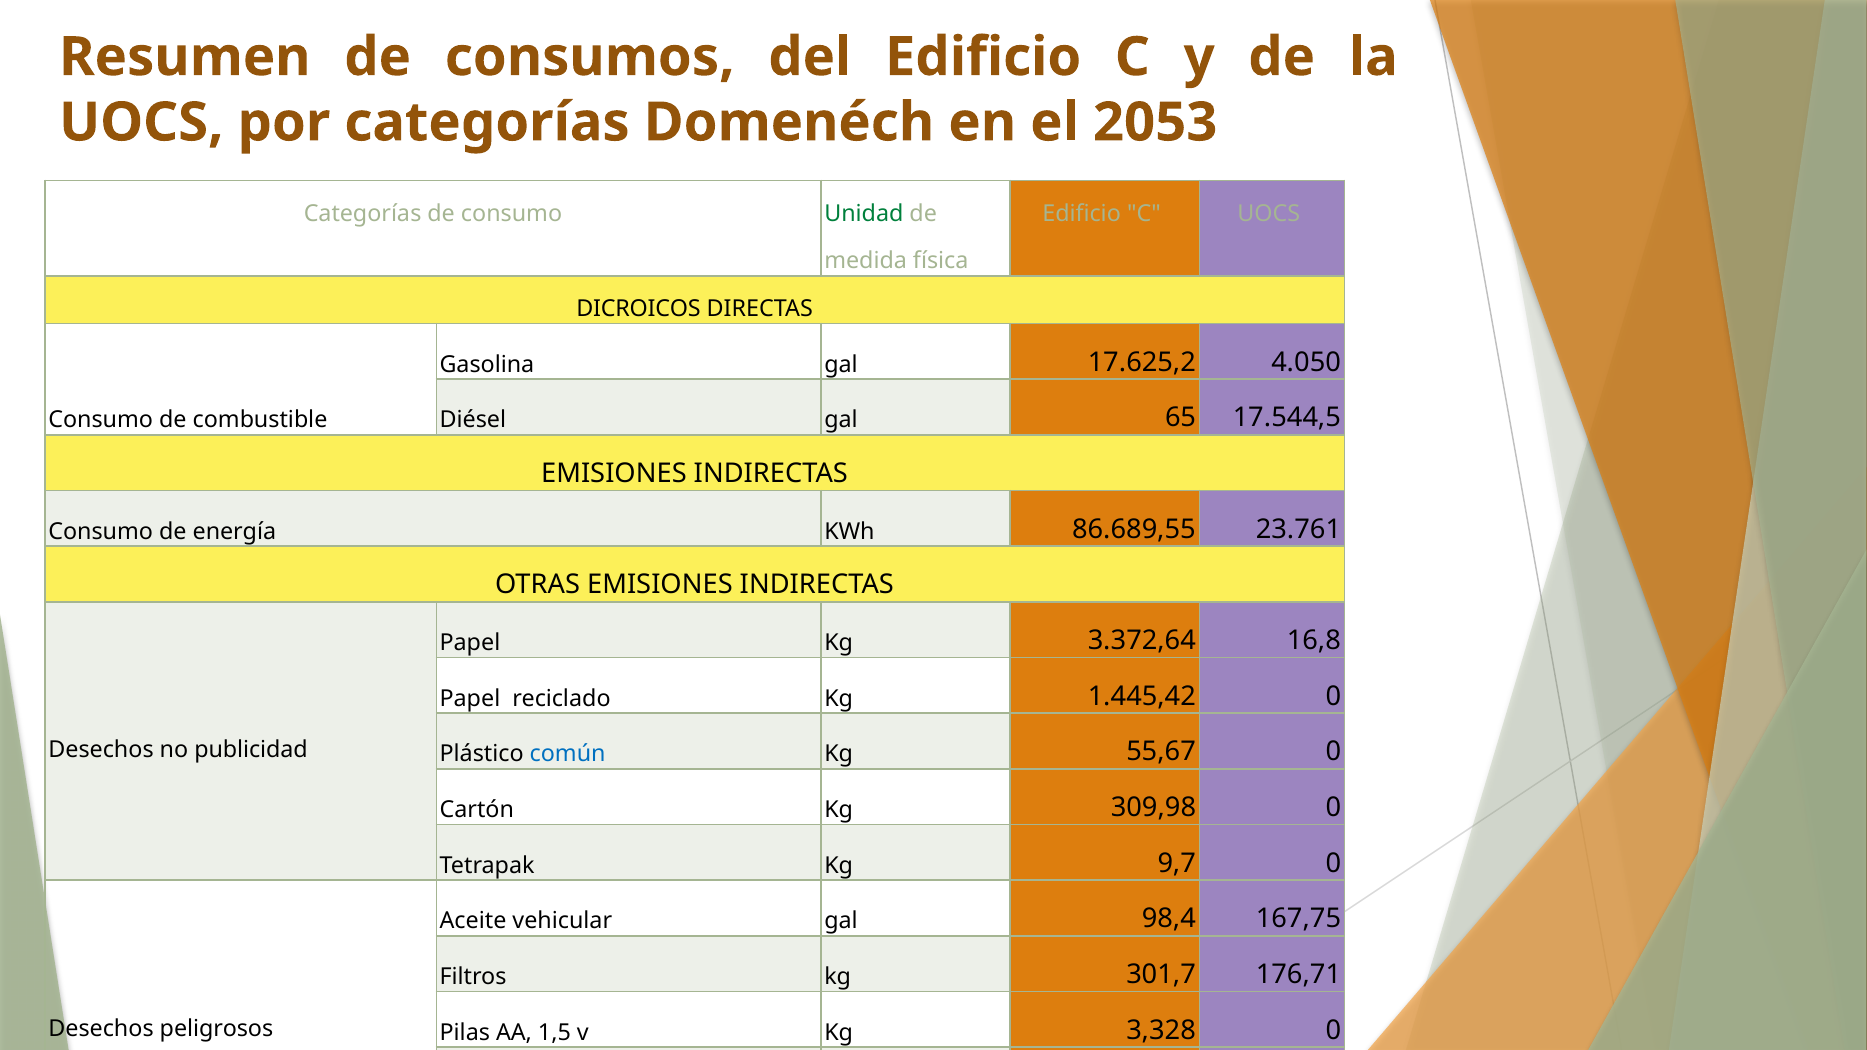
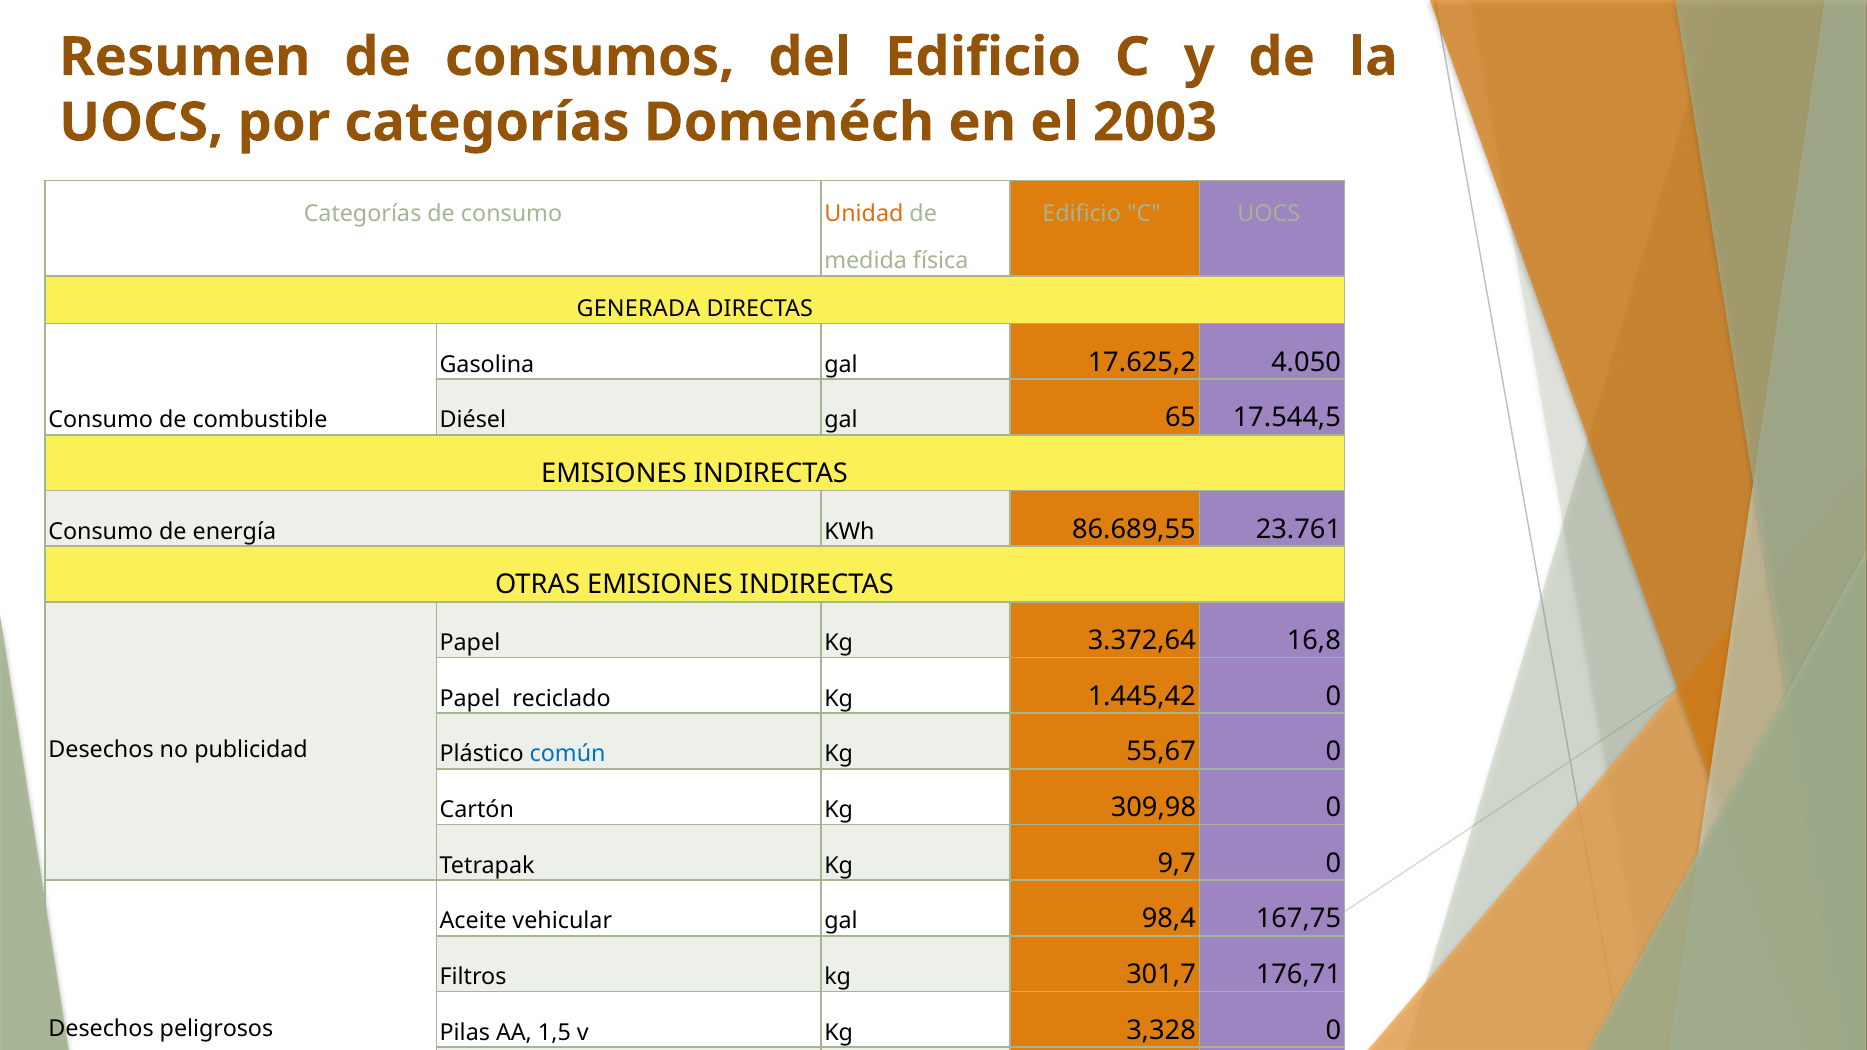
2053: 2053 -> 2003
Unidad colour: green -> orange
DICROICOS: DICROICOS -> GENERADA
